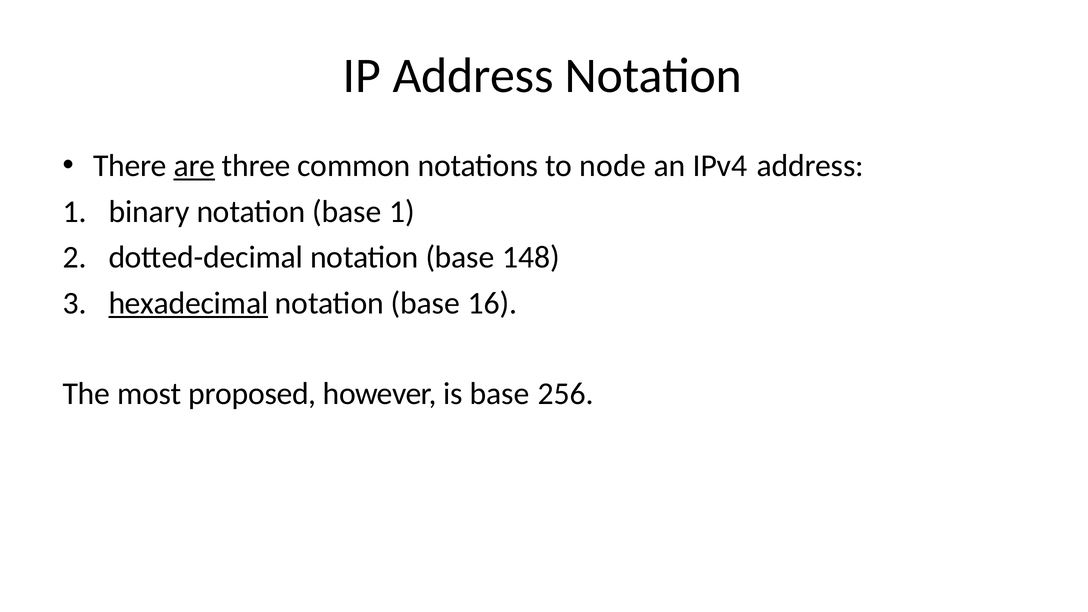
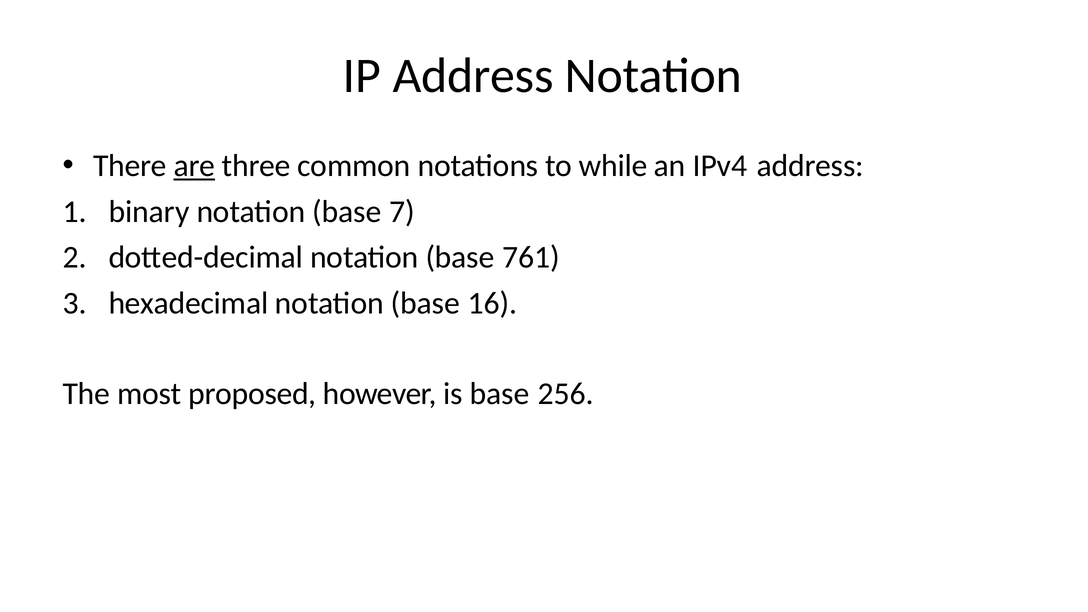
node: node -> while
base 1: 1 -> 7
148: 148 -> 761
hexadecimal underline: present -> none
